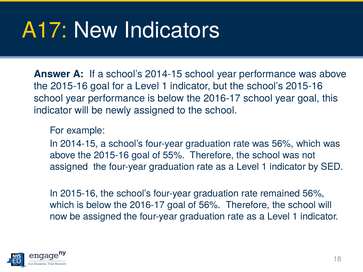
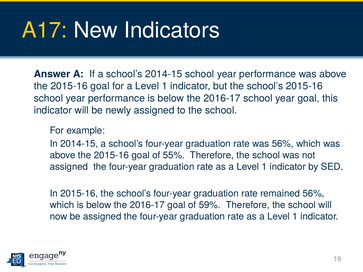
of 56%: 56% -> 59%
